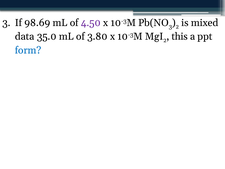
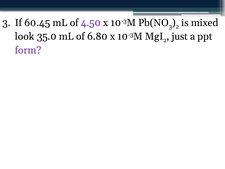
98.69: 98.69 -> 60.45
data: data -> look
3.80: 3.80 -> 6.80
this: this -> just
form colour: blue -> purple
